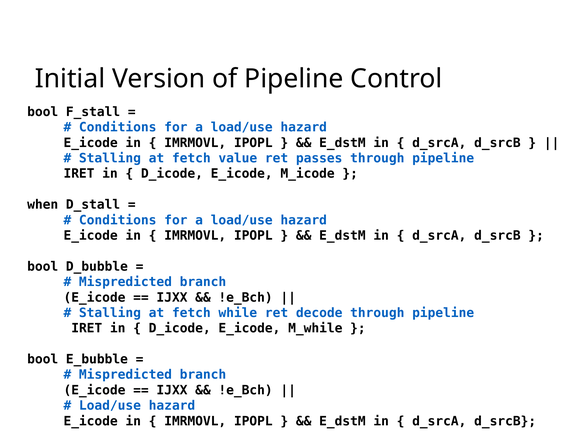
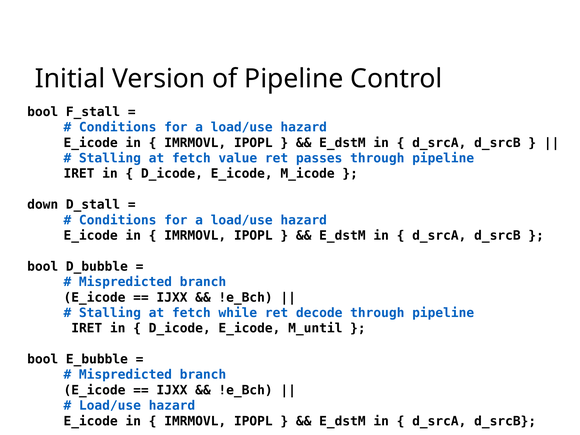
when: when -> down
M_while: M_while -> M_until
